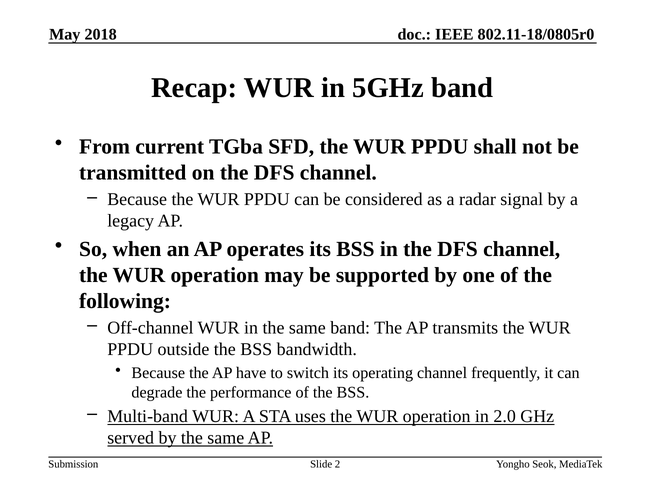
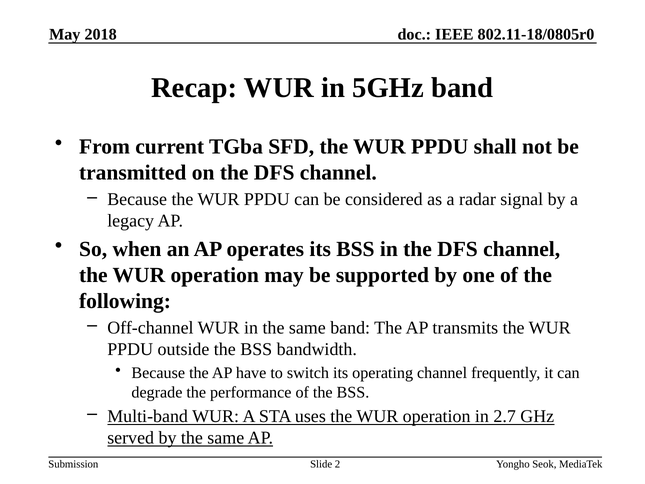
2.0: 2.0 -> 2.7
